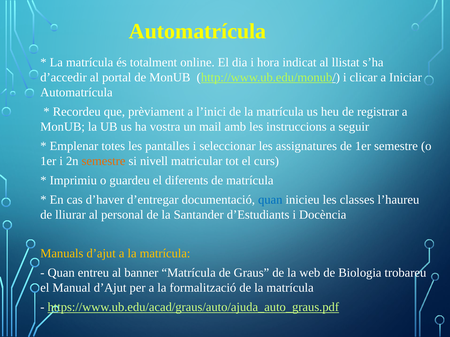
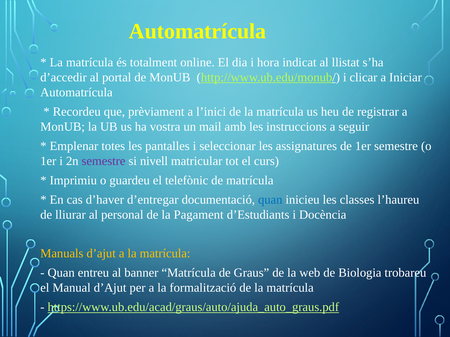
semestre at (104, 161) colour: orange -> purple
diferents: diferents -> telefònic
Santander: Santander -> Pagament
